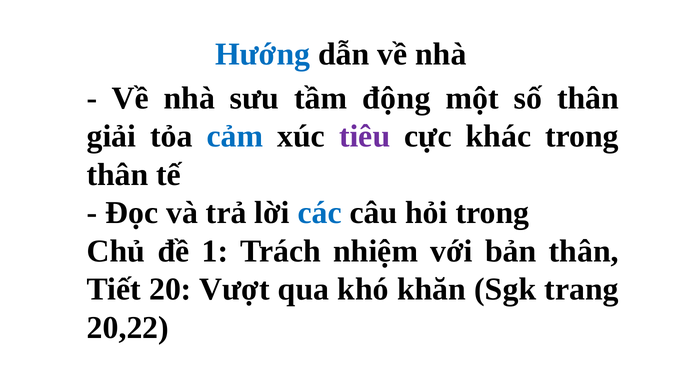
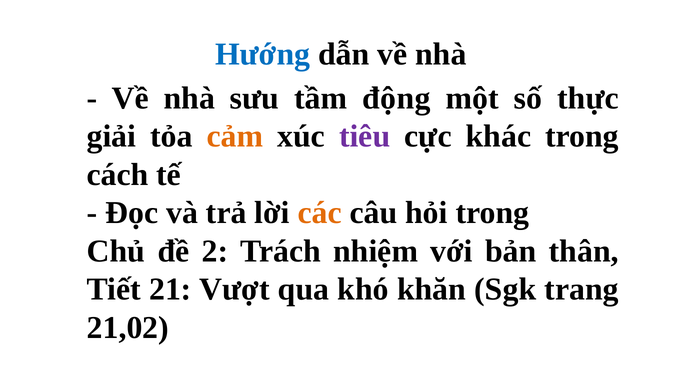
số thân: thân -> thực
cảm colour: blue -> orange
thân at (118, 174): thân -> cách
các colour: blue -> orange
1: 1 -> 2
20: 20 -> 21
20,22: 20,22 -> 21,02
